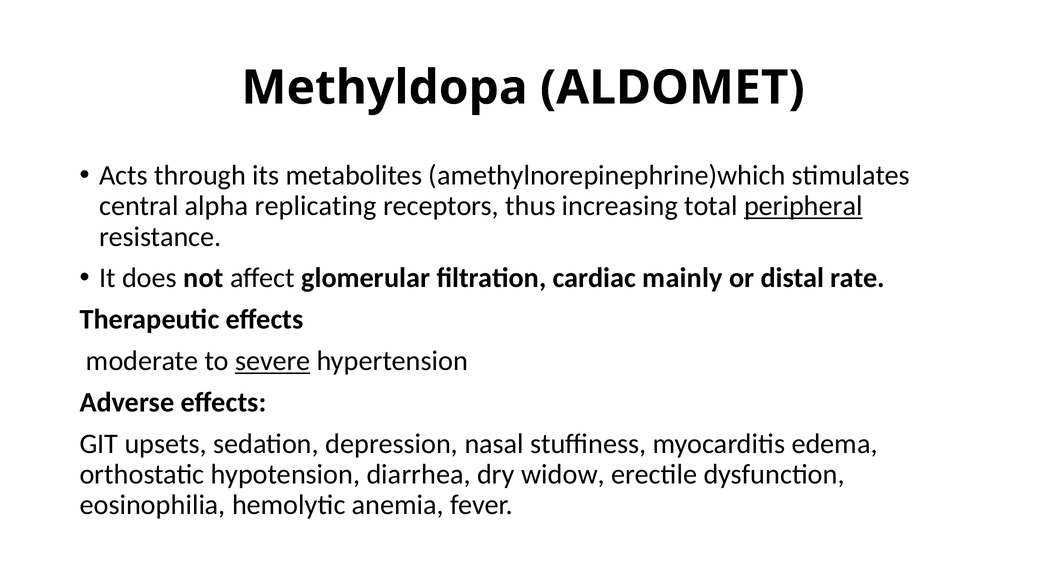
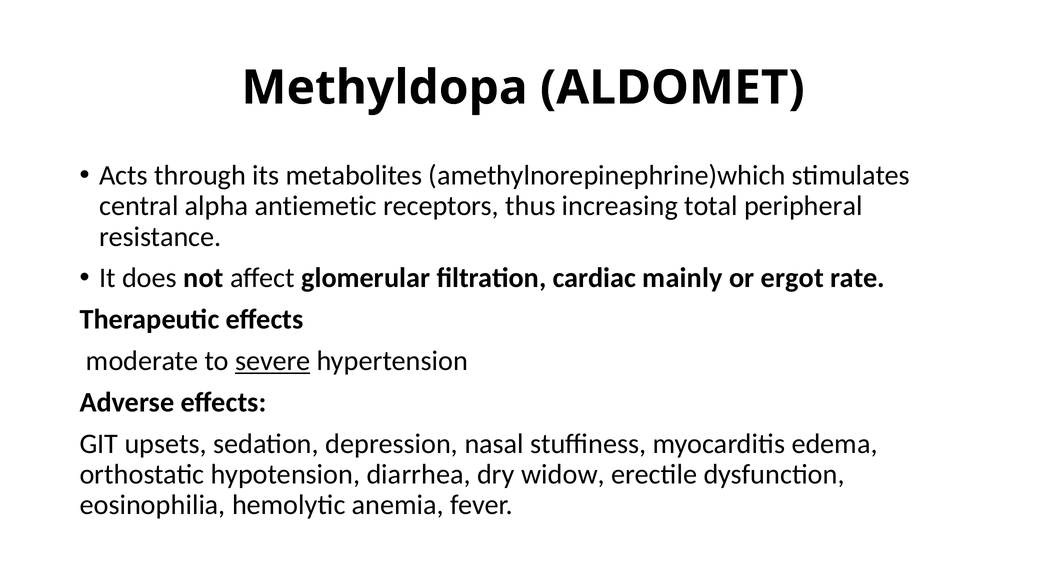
replicating: replicating -> antiemetic
peripheral underline: present -> none
distal: distal -> ergot
